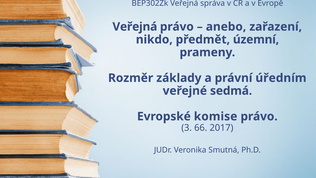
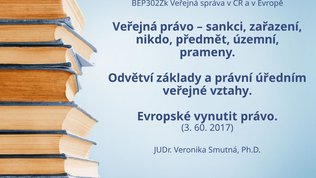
anebo: anebo -> sankci
Rozměr: Rozměr -> Odvětví
sedmá: sedmá -> vztahy
komise: komise -> vynutit
66: 66 -> 60
